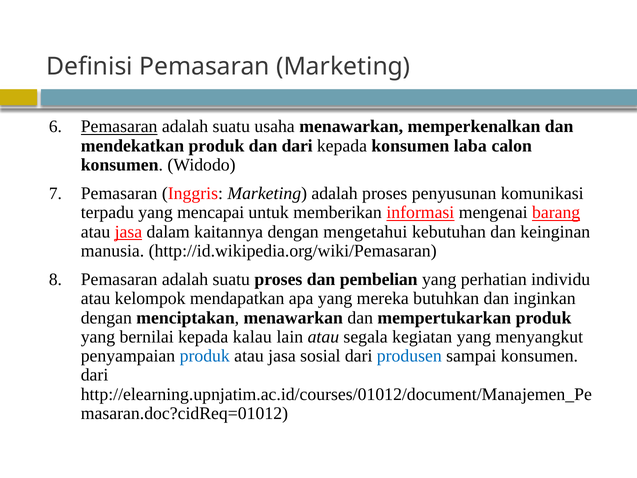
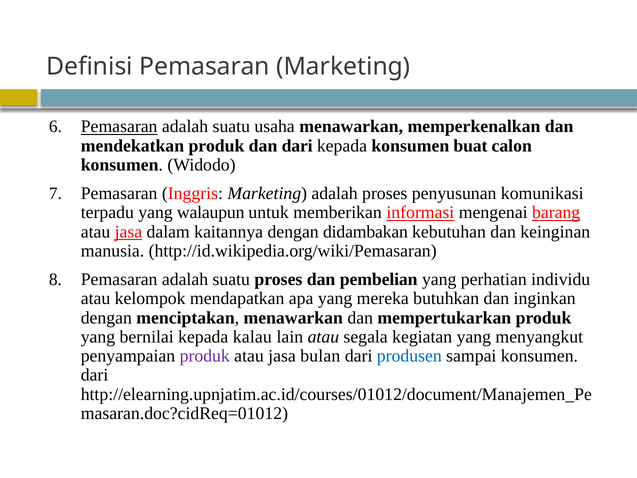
laba: laba -> buat
mencapai: mencapai -> walaupun
mengetahui: mengetahui -> didambakan
produk at (205, 356) colour: blue -> purple
sosial: sosial -> bulan
